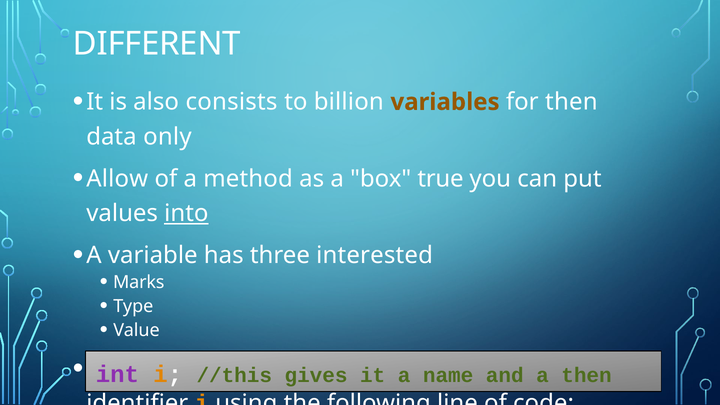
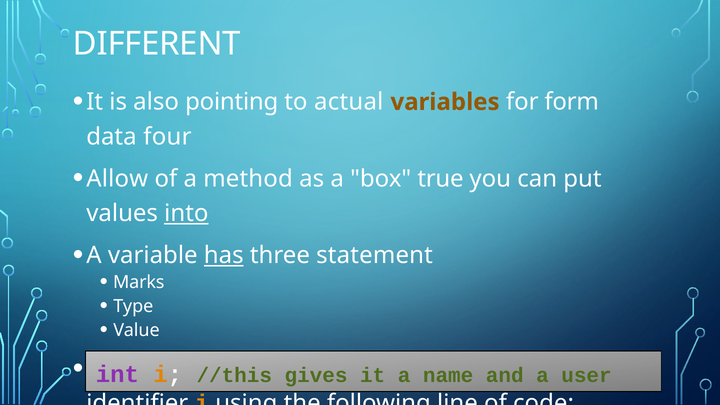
consists: consists -> pointing
billion: billion -> actual
for then: then -> form
only: only -> four
has underline: none -> present
interested: interested -> statement
then at (586, 375): then -> user
